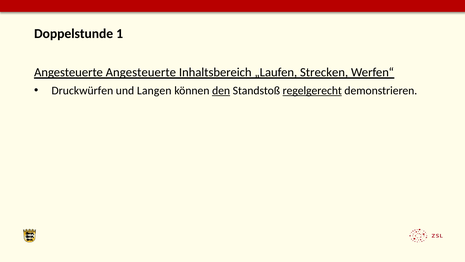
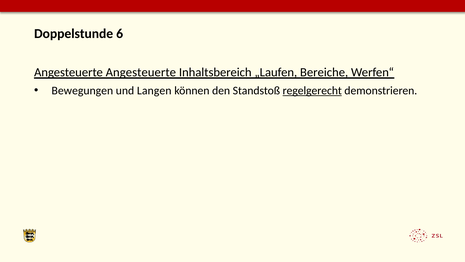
1: 1 -> 6
Strecken: Strecken -> Bereiche
Druckwürfen: Druckwürfen -> Bewegungen
den underline: present -> none
